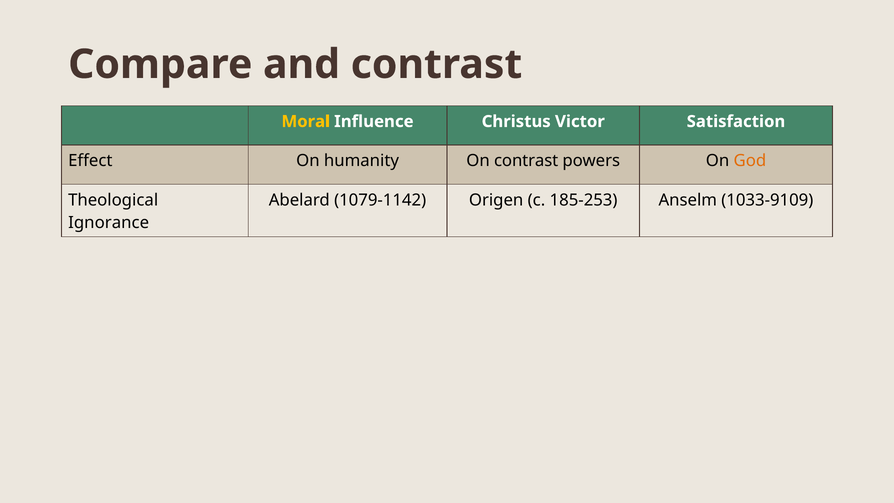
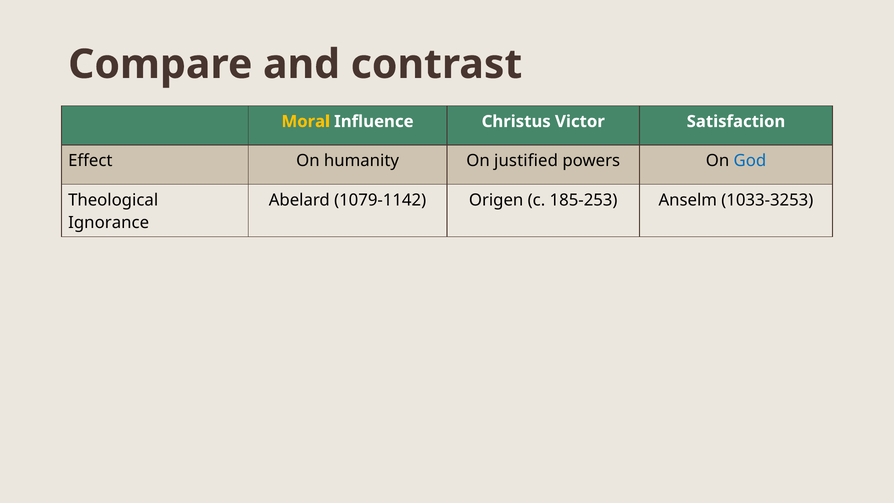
On contrast: contrast -> justified
God colour: orange -> blue
1033-9109: 1033-9109 -> 1033-3253
